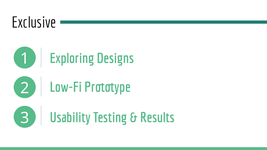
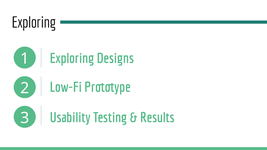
Exclusive at (34, 23): Exclusive -> Exploring
